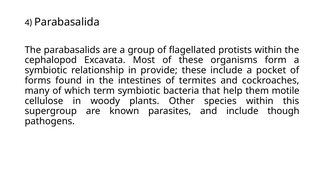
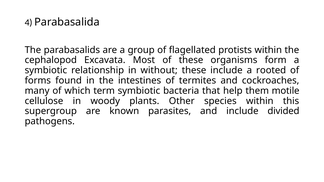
provide: provide -> without
pocket: pocket -> rooted
though: though -> divided
